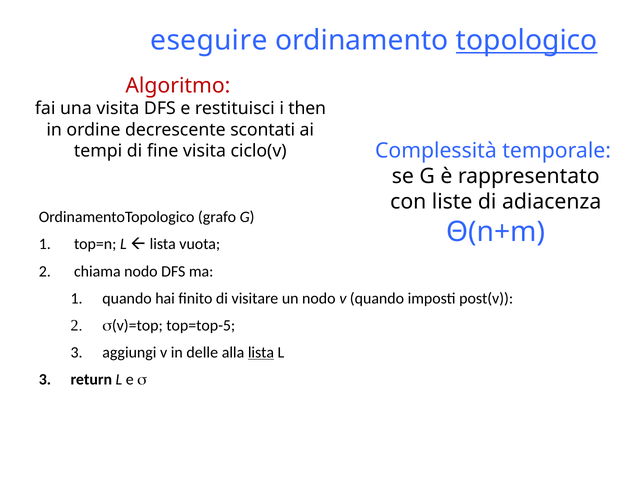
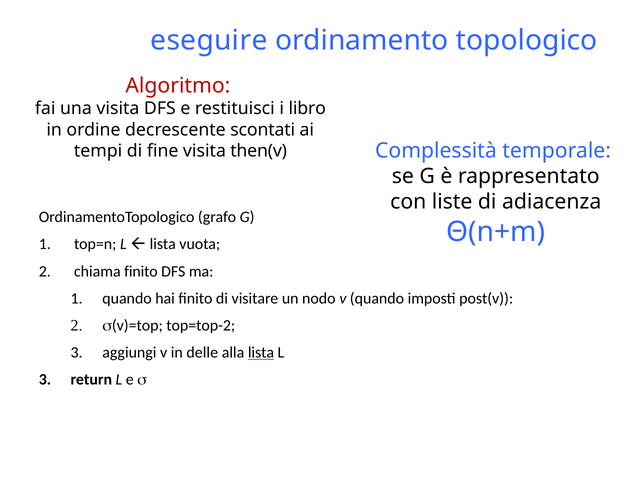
topologico underline: present -> none
then: then -> libro
ciclo(v: ciclo(v -> then(v
chiama nodo: nodo -> finito
top=top-5: top=top-5 -> top=top-2
